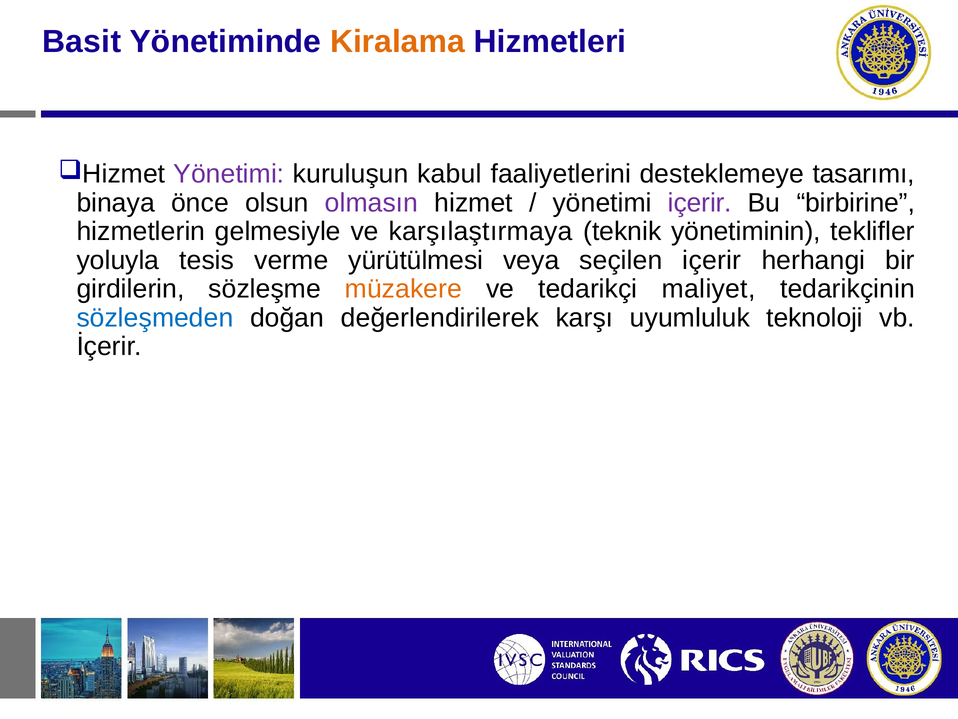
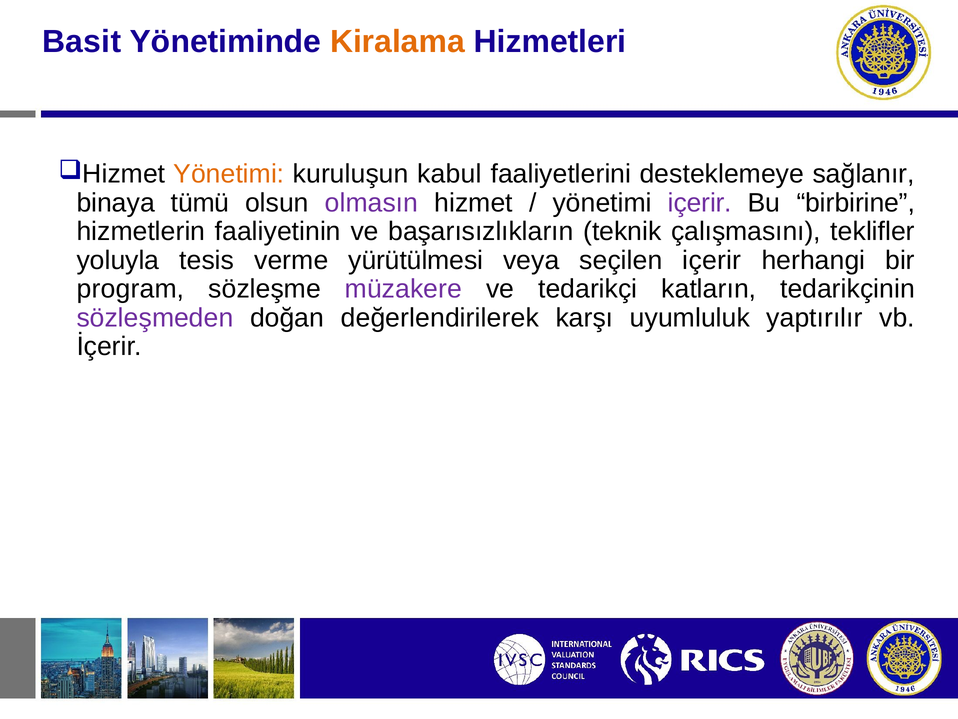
Yönetimi at (229, 174) colour: purple -> orange
tasarımı: tasarımı -> sağlanır
önce: önce -> tümü
gelmesiyle: gelmesiyle -> faaliyetinin
karşılaştırmaya: karşılaştırmaya -> başarısızlıkların
yönetiminin: yönetiminin -> çalışmasını
girdilerin: girdilerin -> program
müzakere colour: orange -> purple
maliyet: maliyet -> katların
sözleşmeden colour: blue -> purple
teknoloji: teknoloji -> yaptırılır
